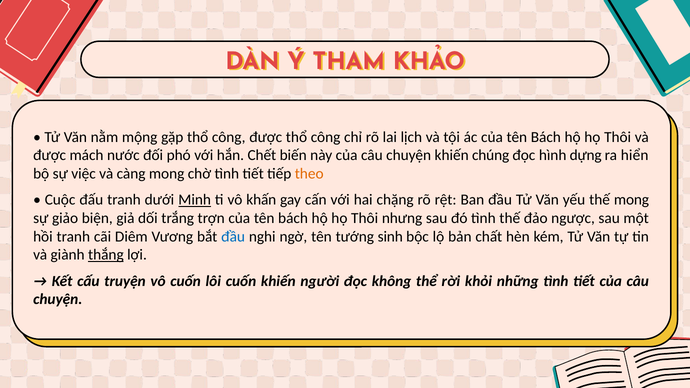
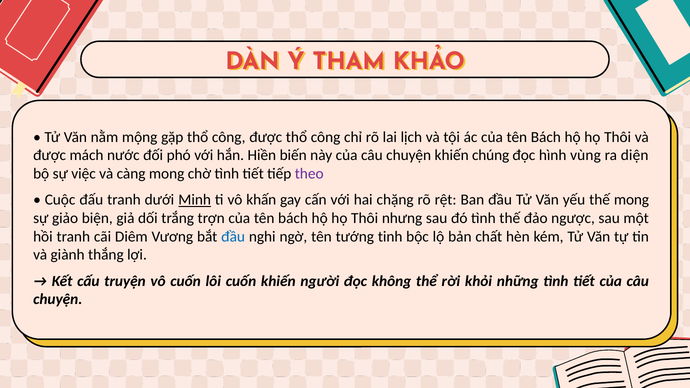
Chết: Chết -> Hiền
dựng: dựng -> vùng
hiển: hiển -> diện
theo colour: orange -> purple
sinh: sinh -> tinh
thắng underline: present -> none
